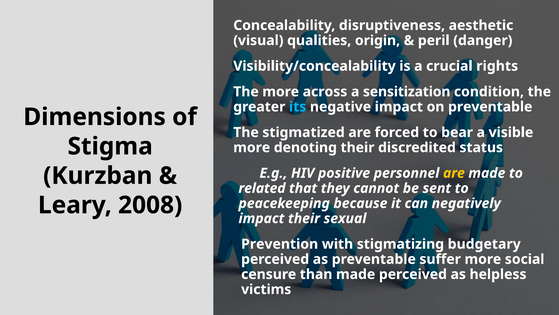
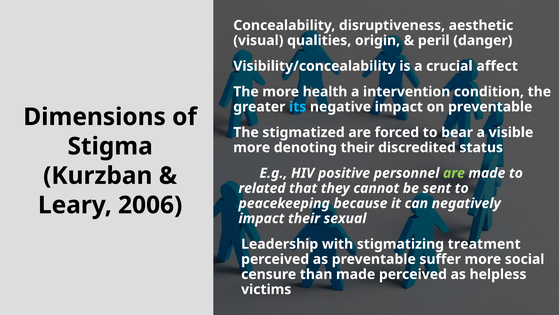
rights: rights -> affect
across: across -> health
sensitization: sensitization -> intervention
are at (454, 173) colour: yellow -> light green
2008: 2008 -> 2006
Prevention: Prevention -> Leadership
budgetary: budgetary -> treatment
